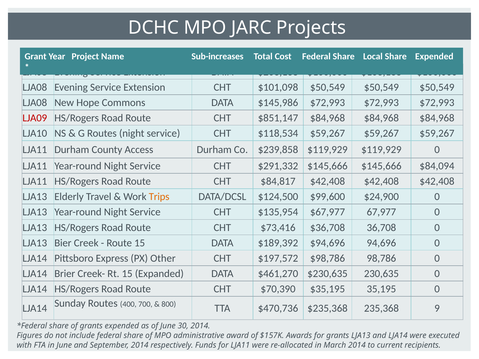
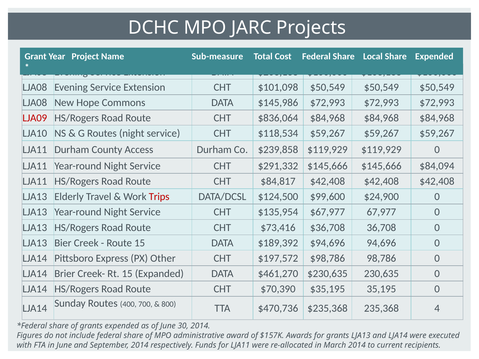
Sub-increases: Sub-increases -> Sub-measure
$851,147: $851,147 -> $836,064
Trips colour: orange -> red
9: 9 -> 4
